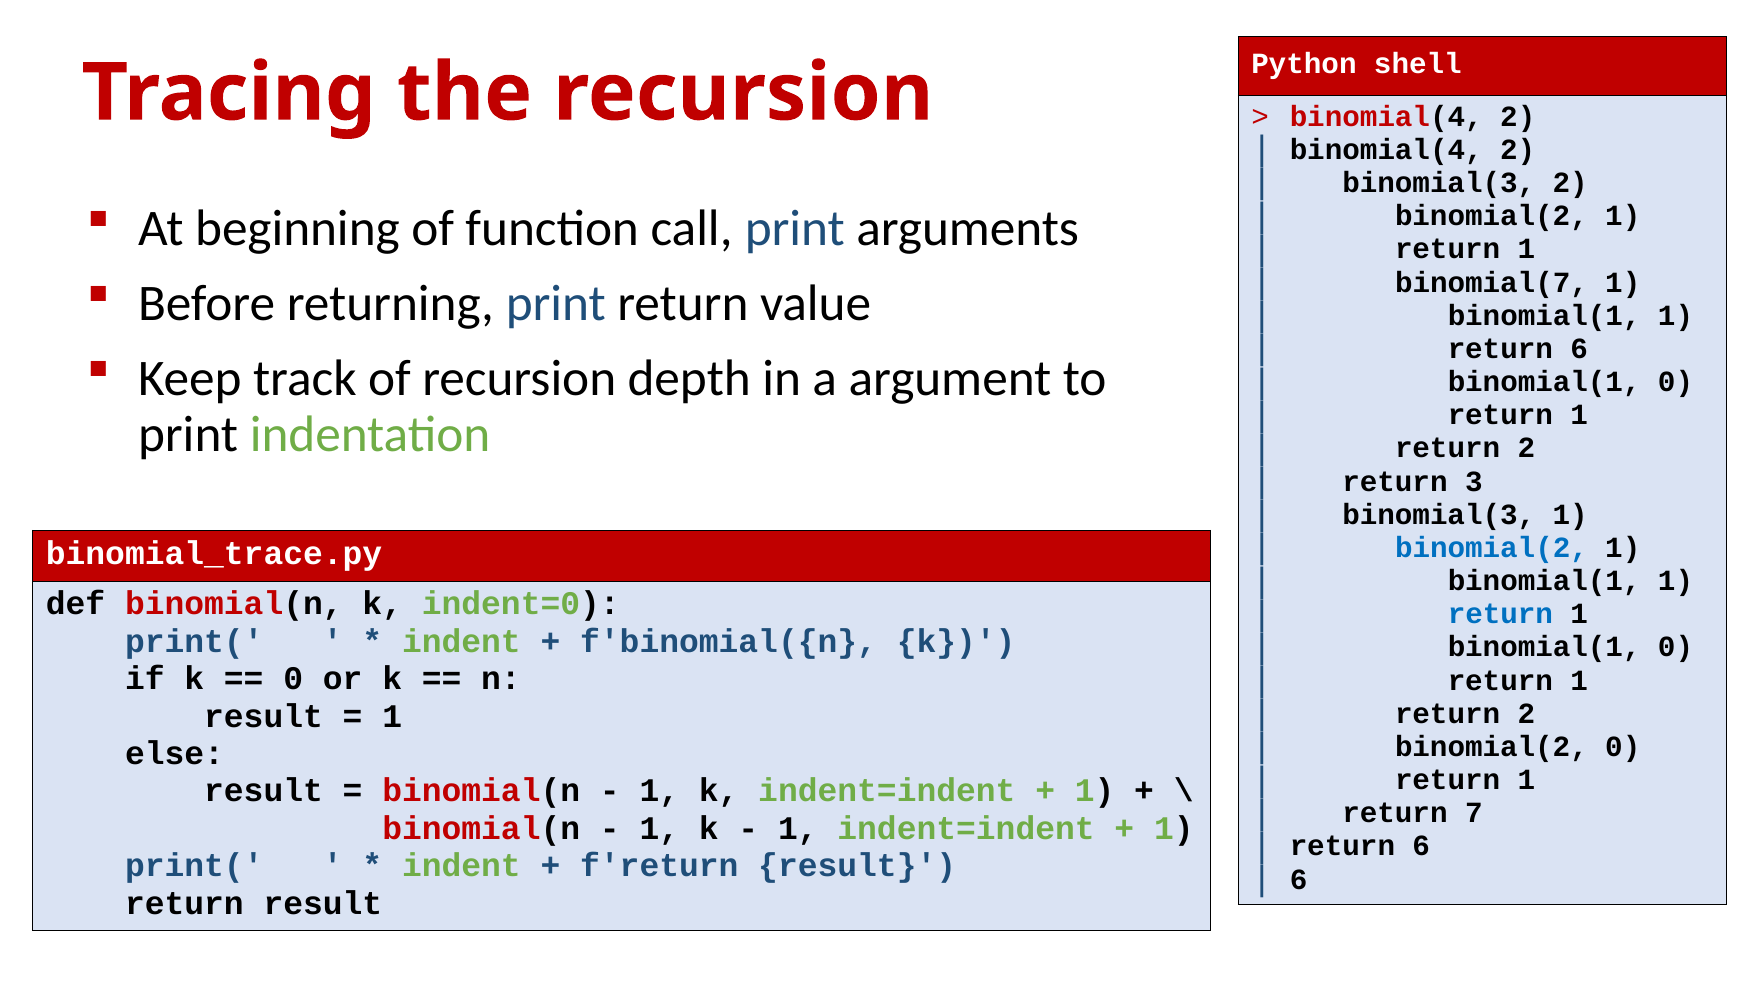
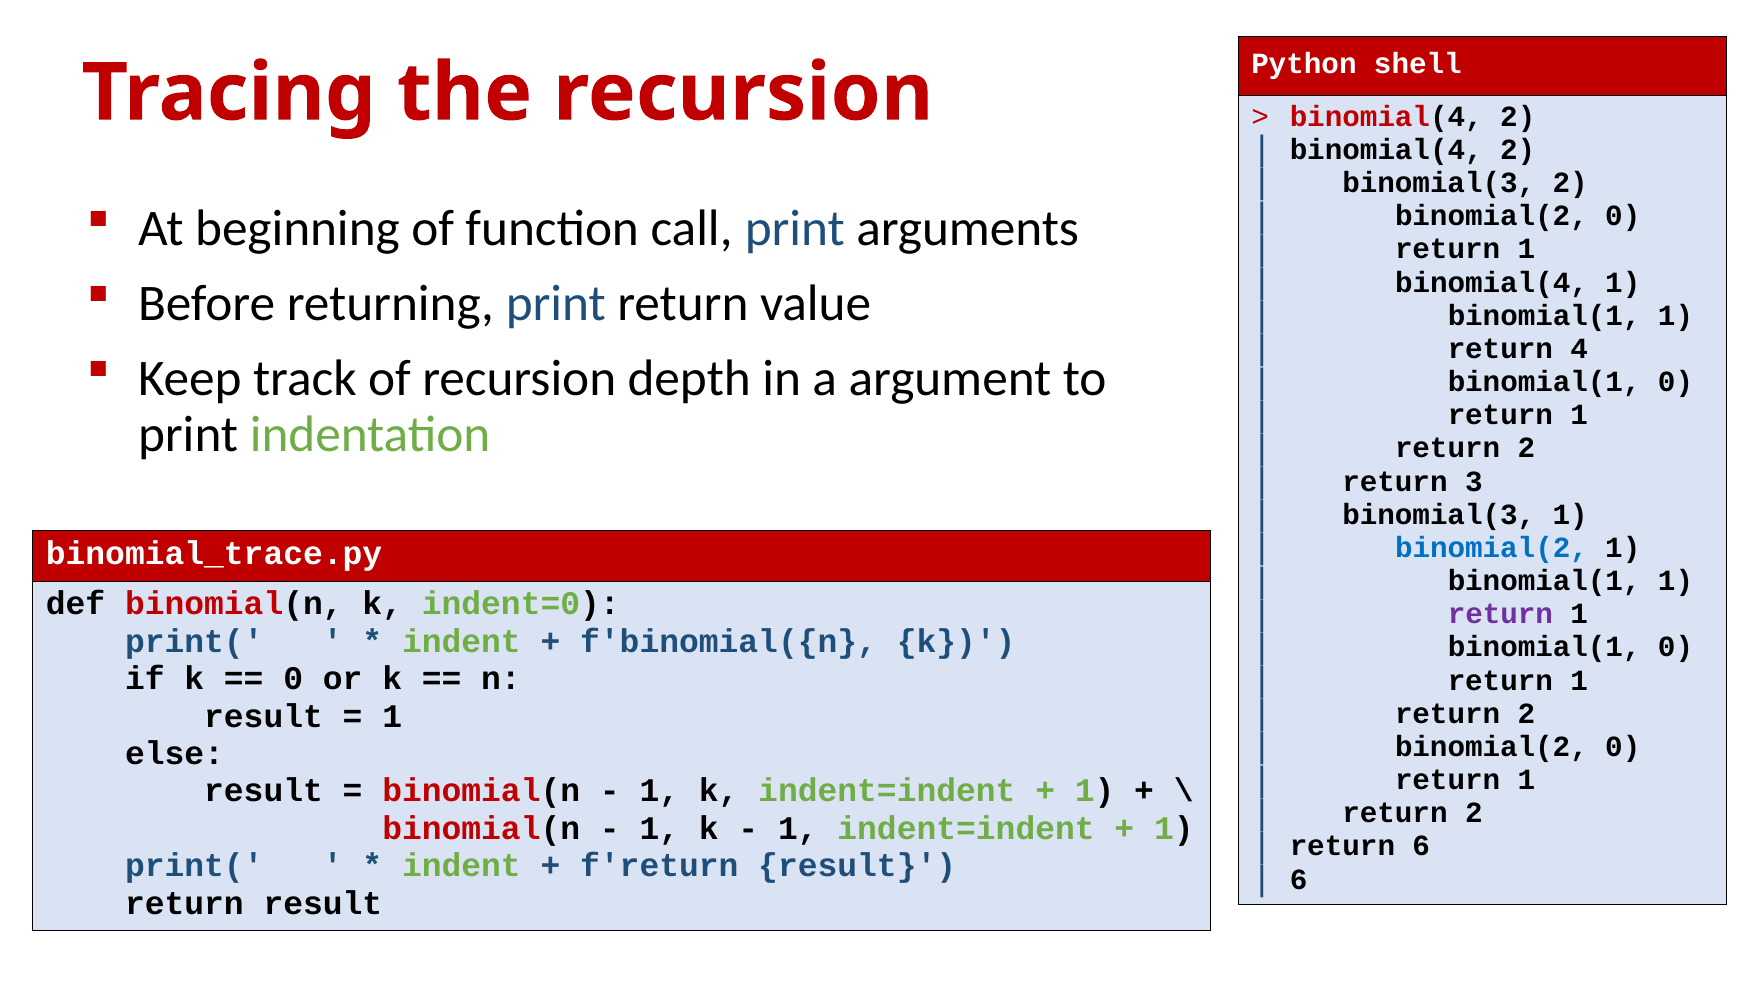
1 at (1623, 216): 1 -> 0
binomial(7 at (1491, 282): binomial(7 -> binomial(4
6 at (1579, 349): 6 -> 4
return at (1500, 614) colour: blue -> purple
7 at (1474, 814): 7 -> 2
